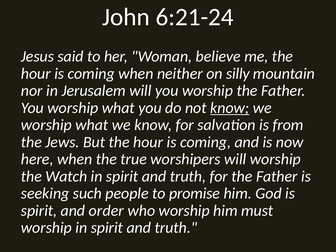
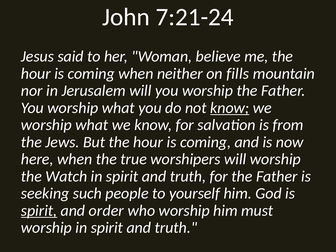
6:21-24: 6:21-24 -> 7:21-24
silly: silly -> fills
promise: promise -> yourself
spirit at (39, 211) underline: none -> present
